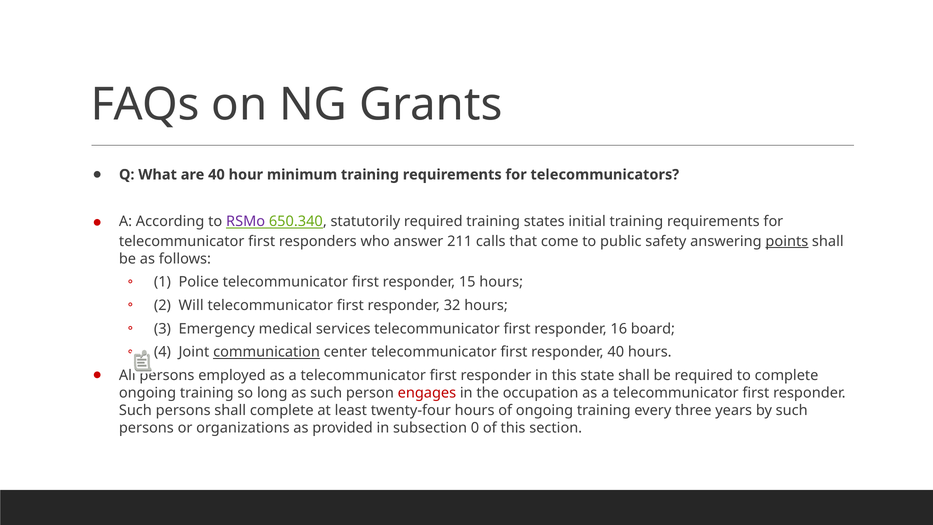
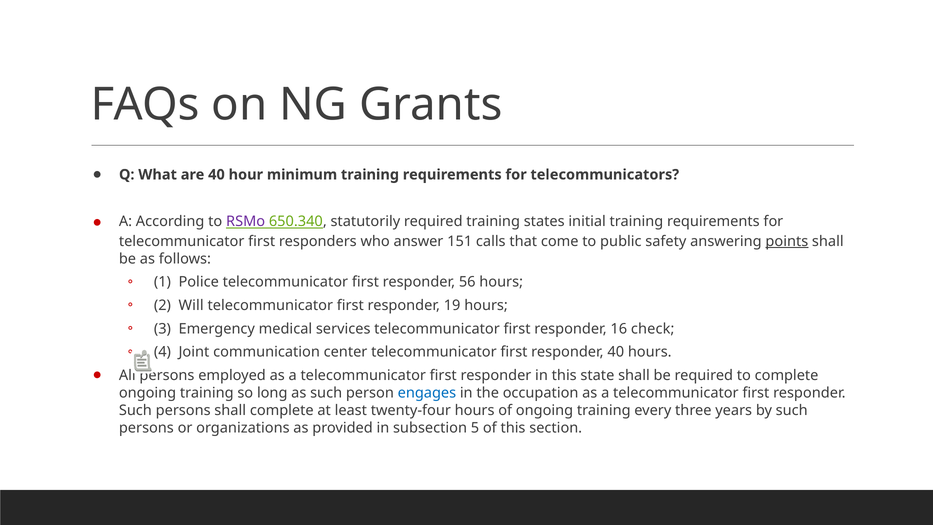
211: 211 -> 151
15: 15 -> 56
32: 32 -> 19
board: board -> check
communication underline: present -> none
engages colour: red -> blue
0: 0 -> 5
